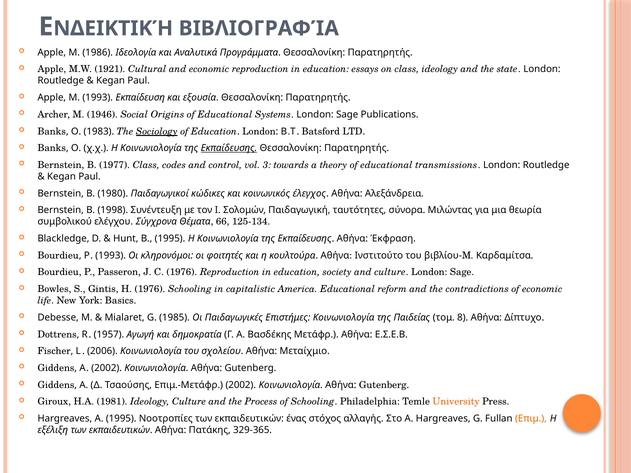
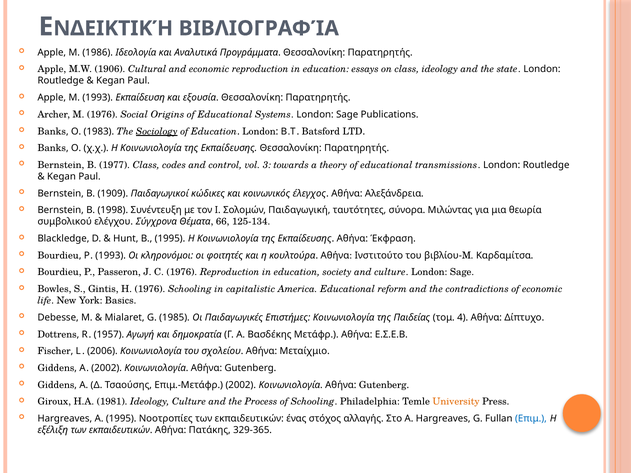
1921: 1921 -> 1906
M 1946: 1946 -> 1976
Εκπαίδευσης at (229, 148) underline: present -> none
1980: 1980 -> 1909
8: 8 -> 4
Επιμ colour: orange -> blue
